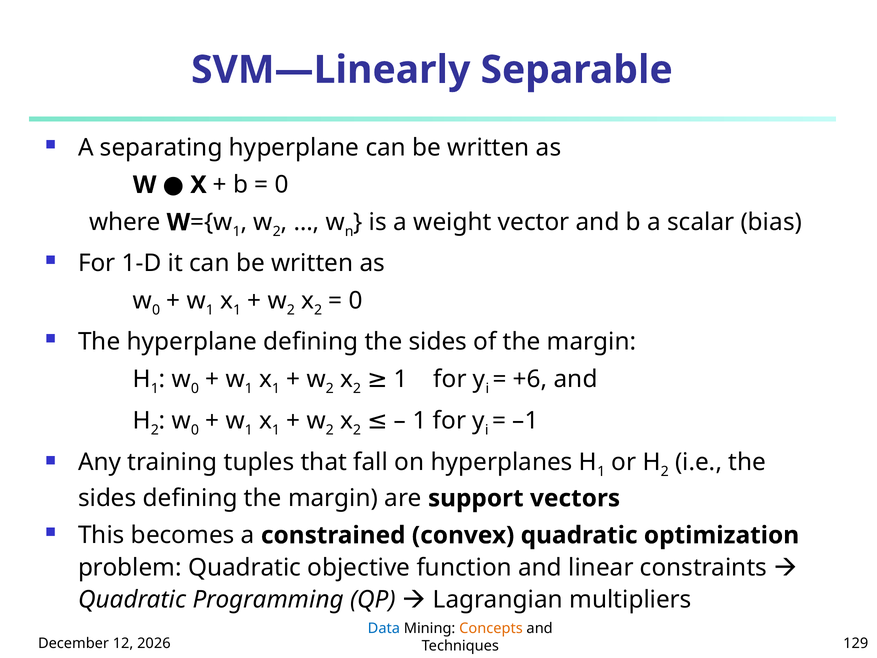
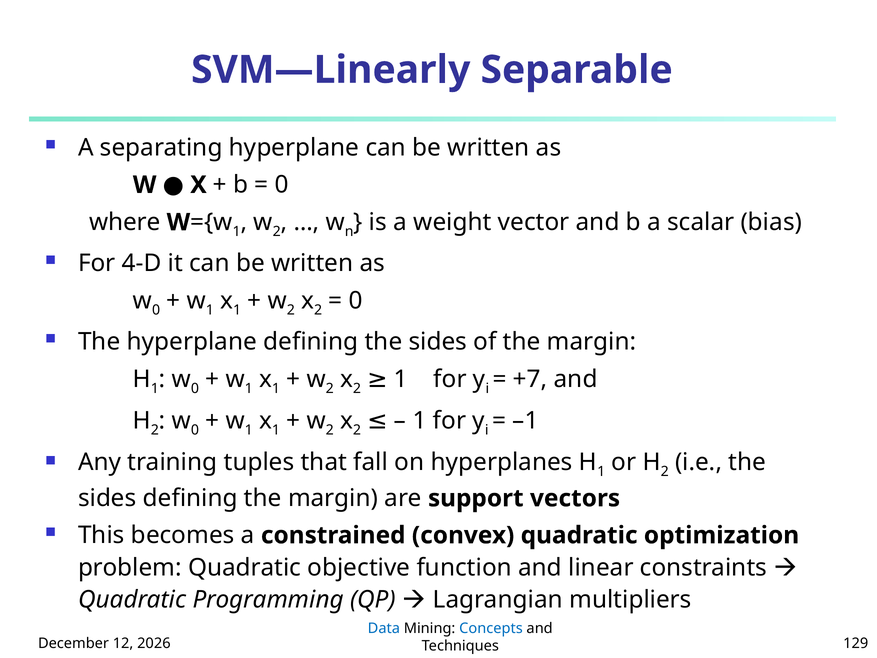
1-D: 1-D -> 4-D
+6: +6 -> +7
Concepts colour: orange -> blue
